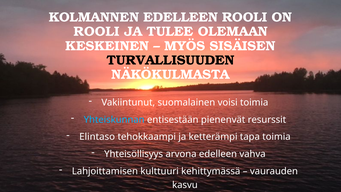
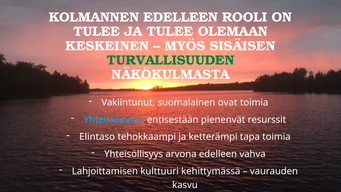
ROOLI at (97, 32): ROOLI -> TULEE
TURVALLISUUDEN colour: black -> green
voisi: voisi -> ovat
